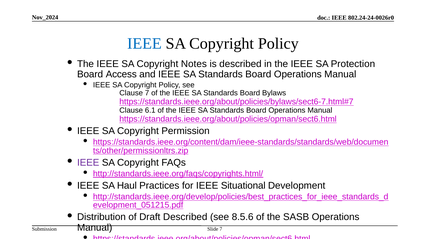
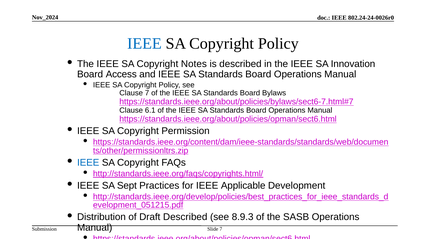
Protection: Protection -> Innovation
IEEE at (88, 163) colour: purple -> blue
Haul: Haul -> Sept
Situational: Situational -> Applicable
8.5.6: 8.5.6 -> 8.9.3
